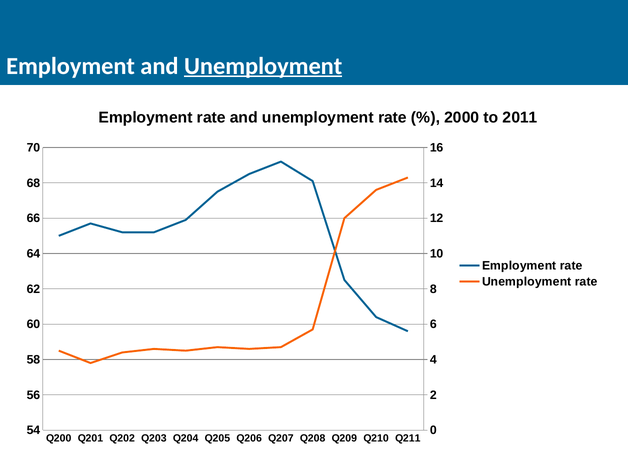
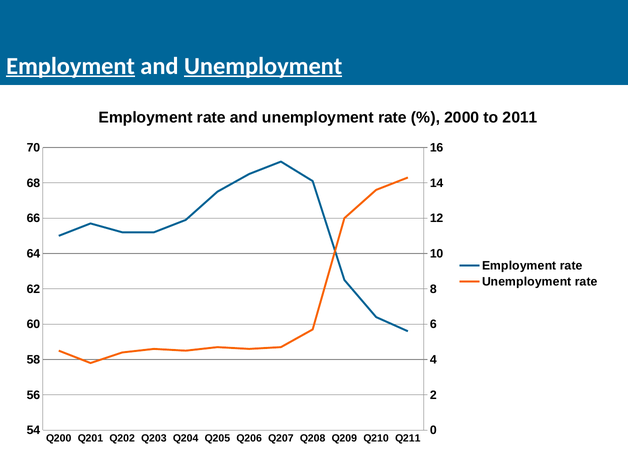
Employment at (71, 66) underline: none -> present
